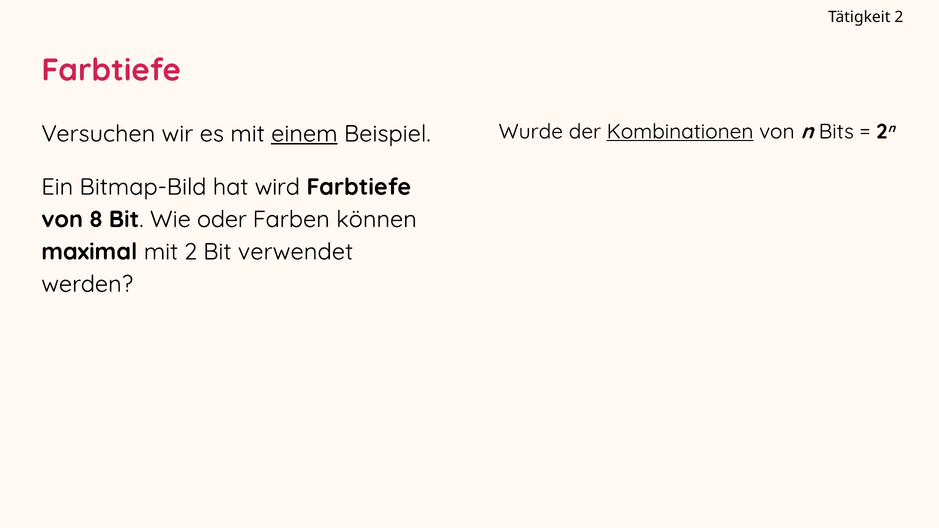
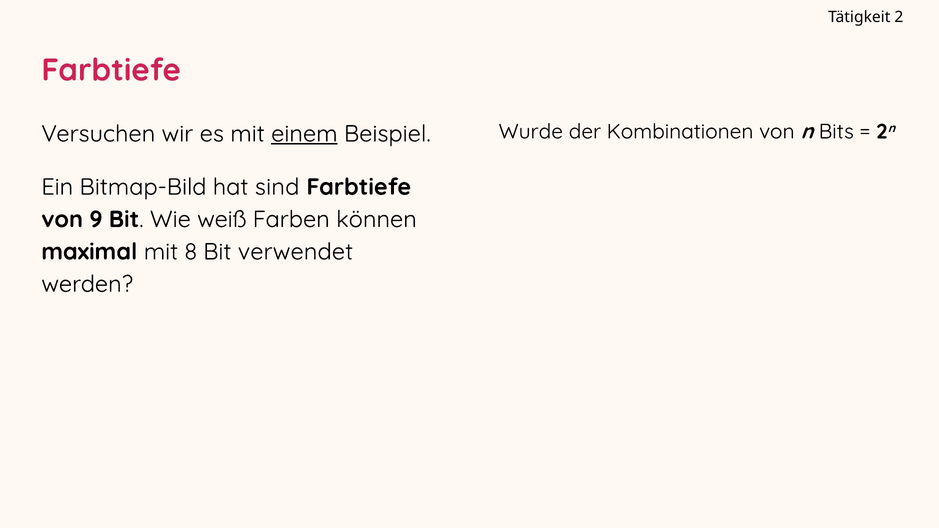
Kombinationen underline: present -> none
wird: wird -> sind
8: 8 -> 9
oder: oder -> weiß
mit 2: 2 -> 8
